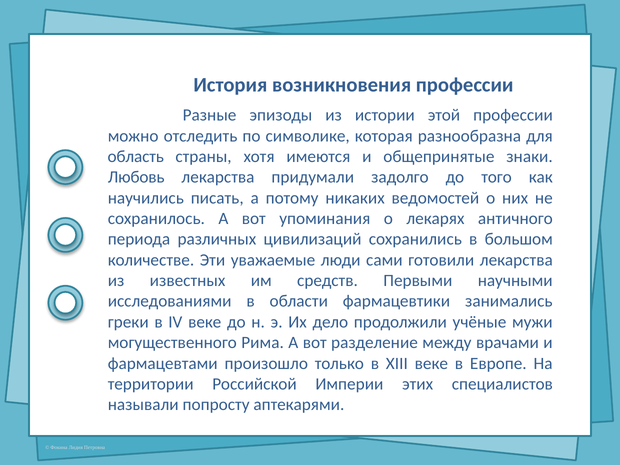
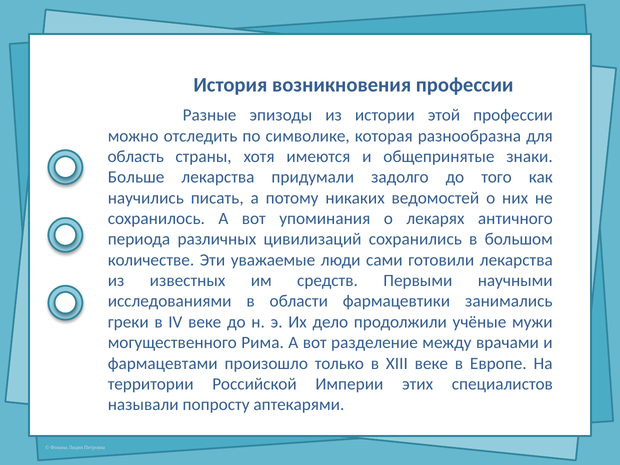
Любовь: Любовь -> Больше
